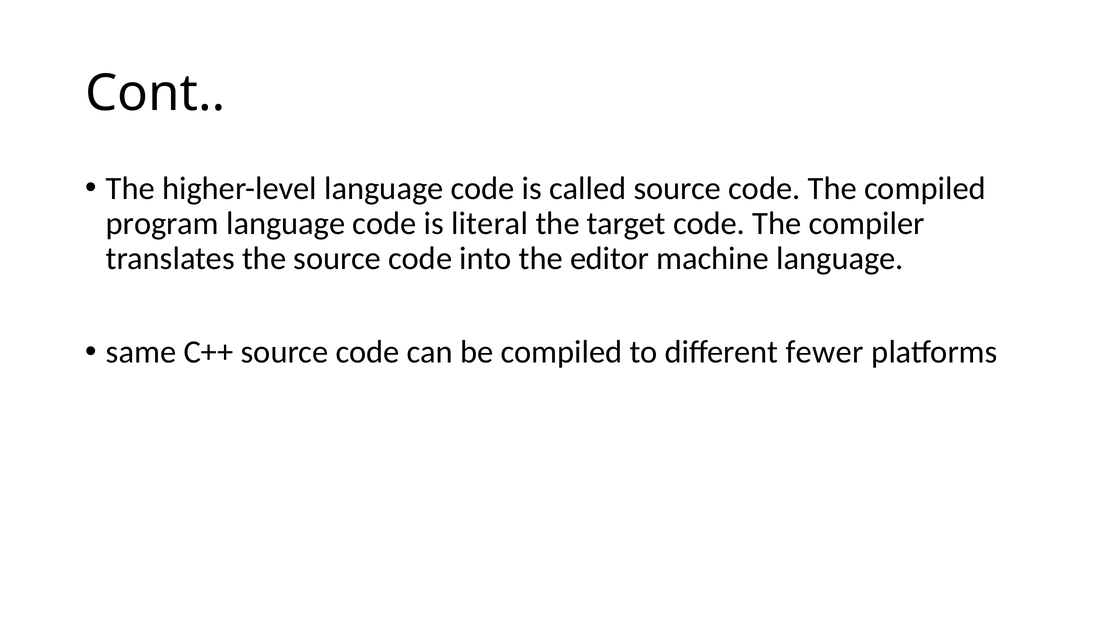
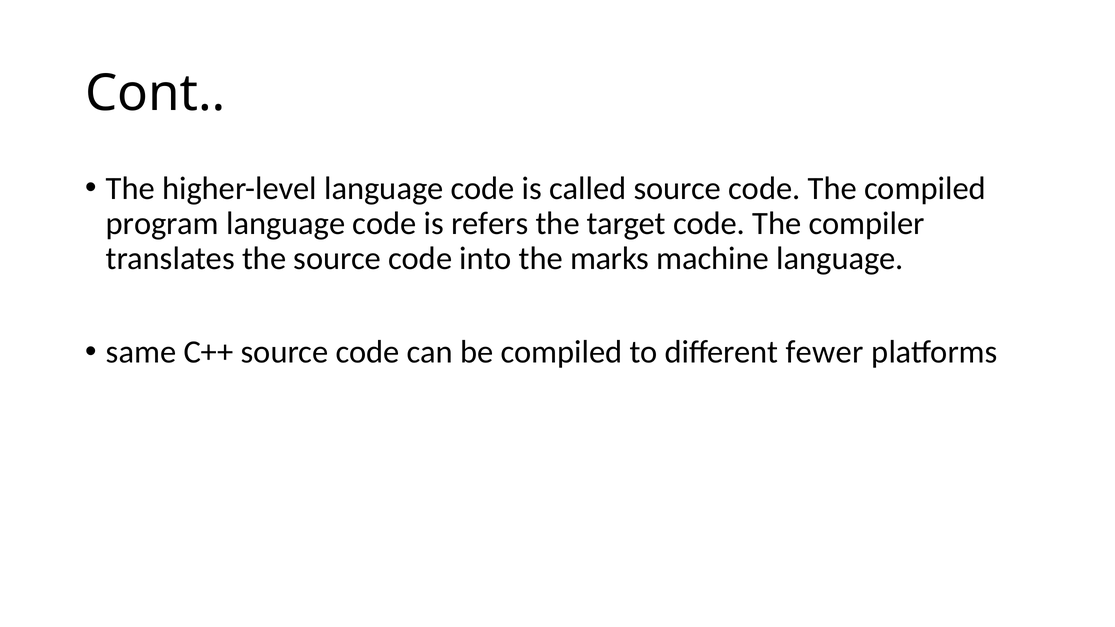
literal: literal -> refers
editor: editor -> marks
